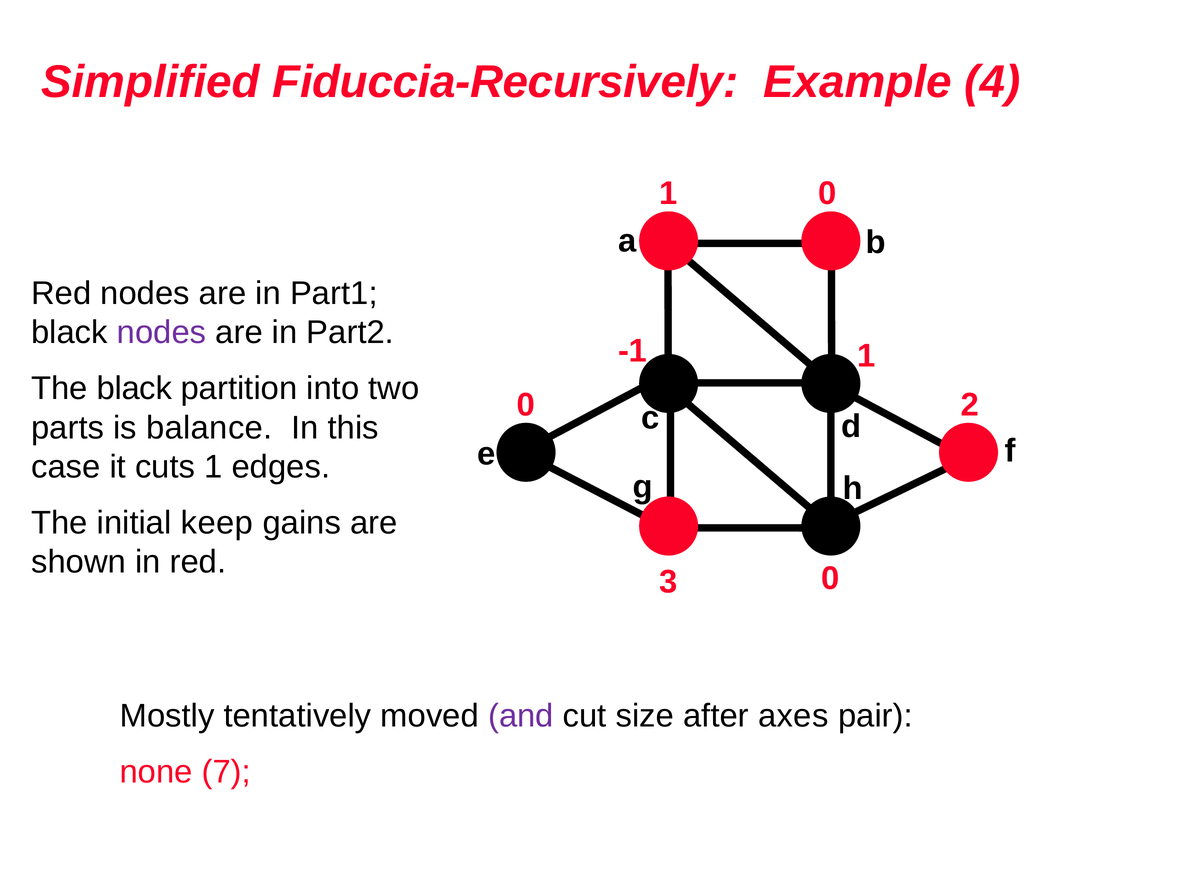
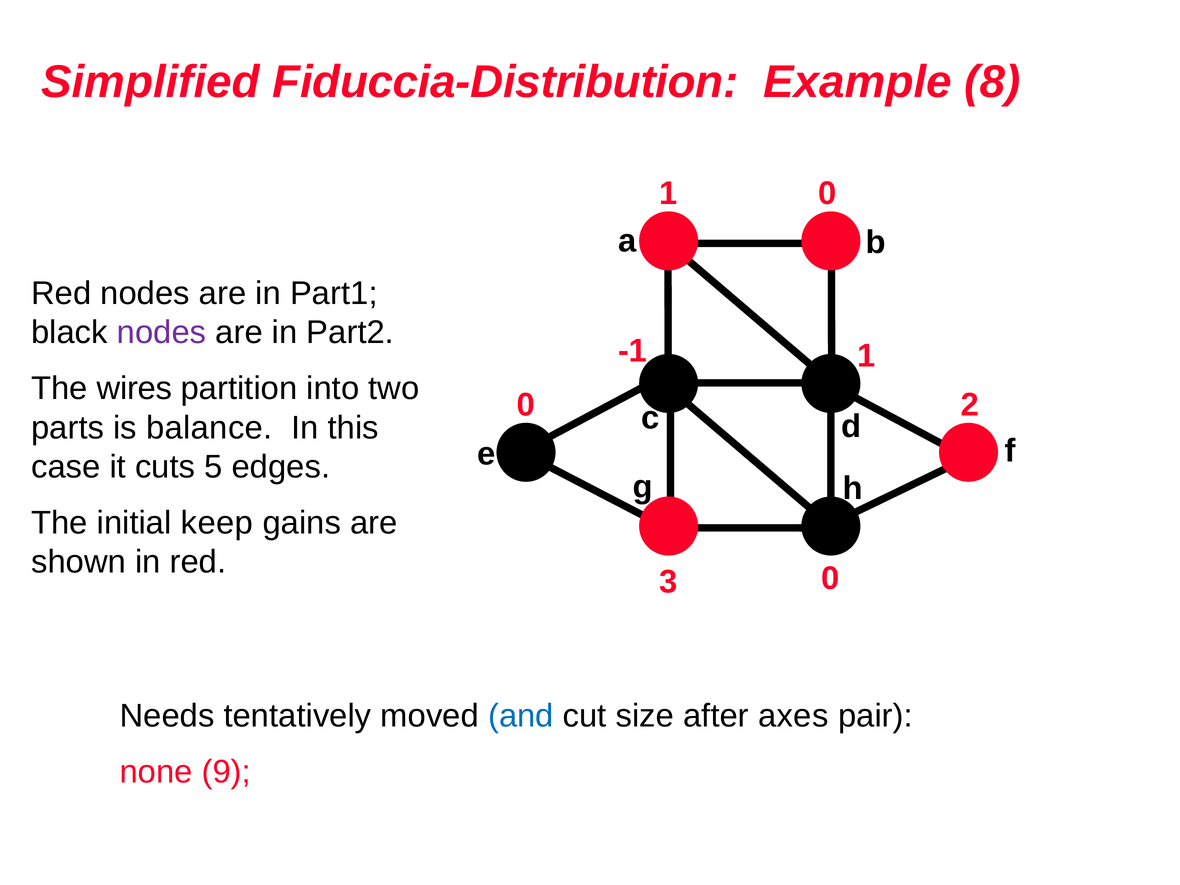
Fiduccia-Recursively: Fiduccia-Recursively -> Fiduccia-Distribution
4: 4 -> 8
The black: black -> wires
cuts 1: 1 -> 5
Mostly: Mostly -> Needs
and colour: purple -> blue
7: 7 -> 9
